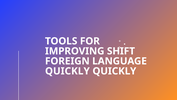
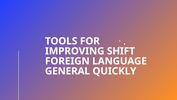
QUICKLY at (67, 71): QUICKLY -> GENERAL
